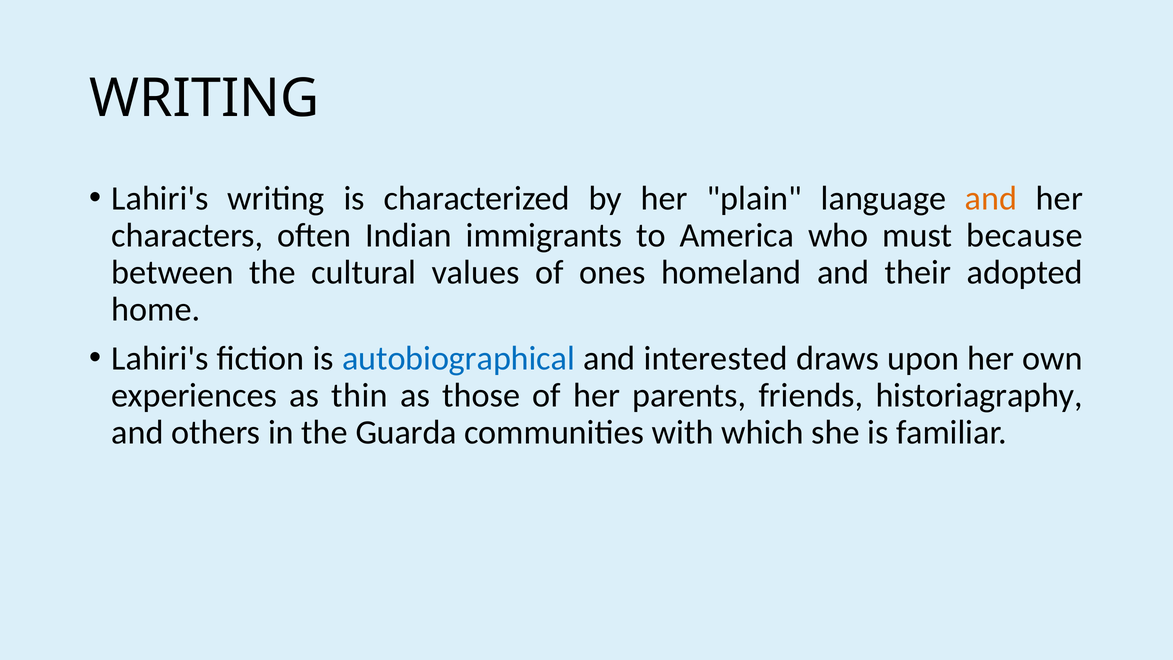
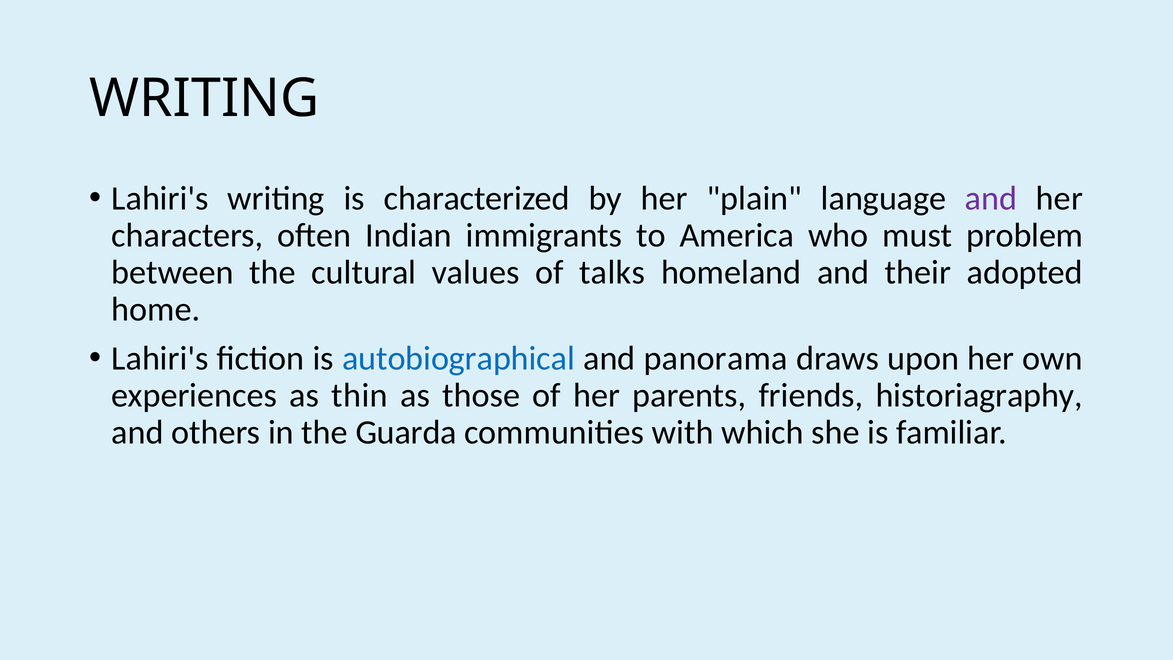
and at (991, 198) colour: orange -> purple
because: because -> problem
ones: ones -> talks
interested: interested -> panorama
